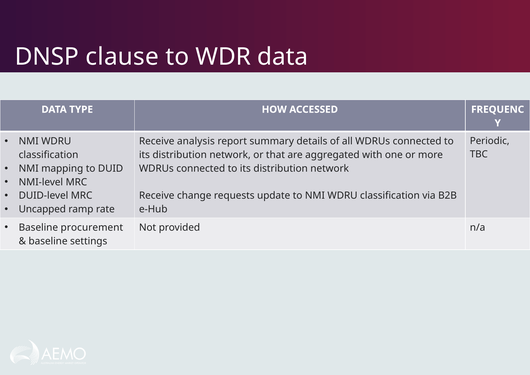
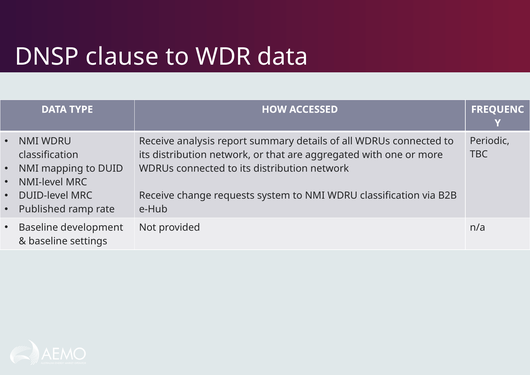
update: update -> system
Uncapped: Uncapped -> Published
procurement: procurement -> development
